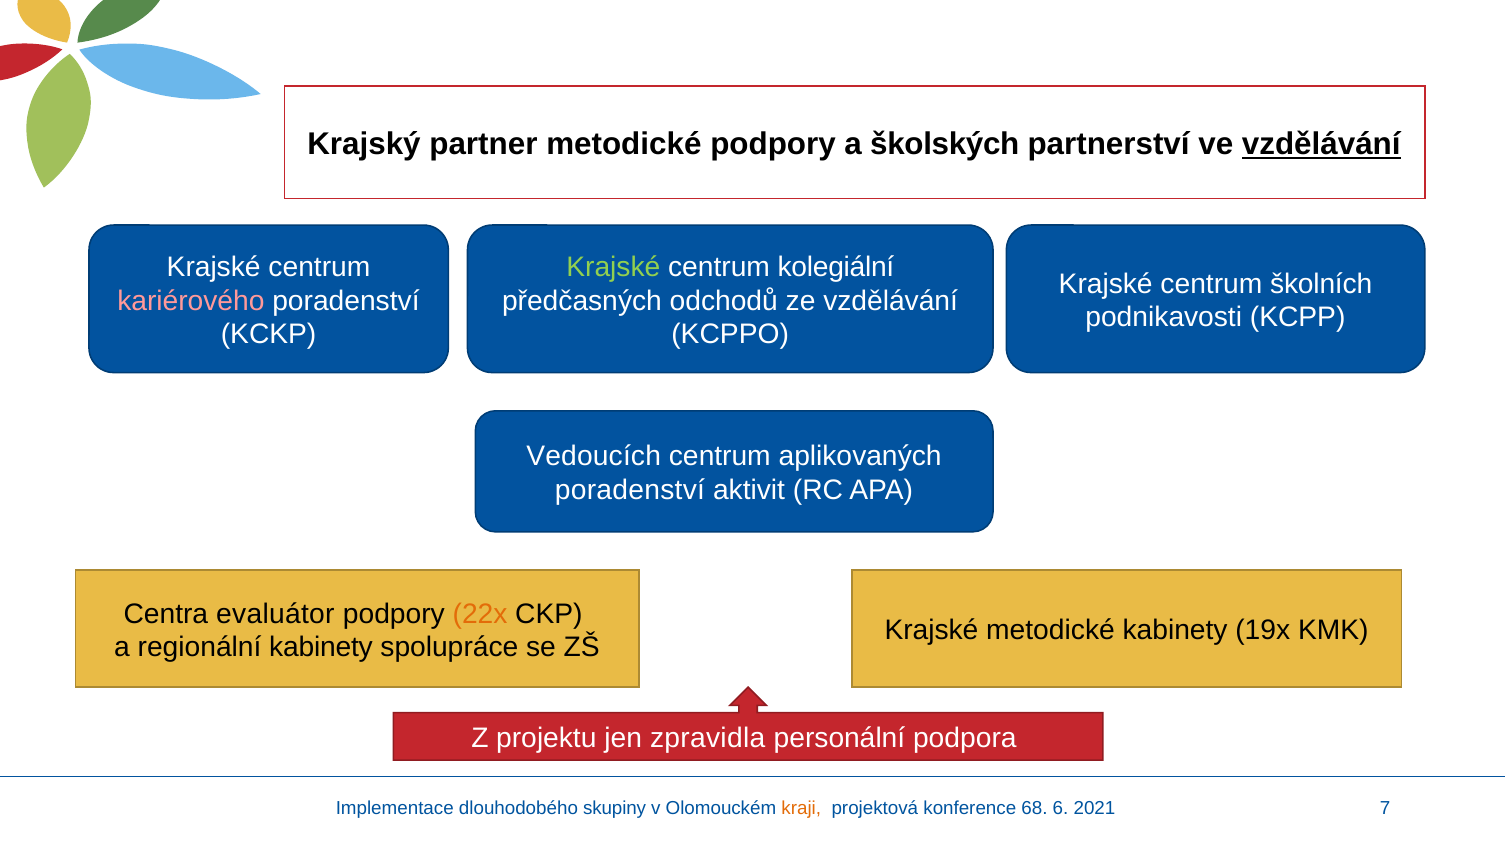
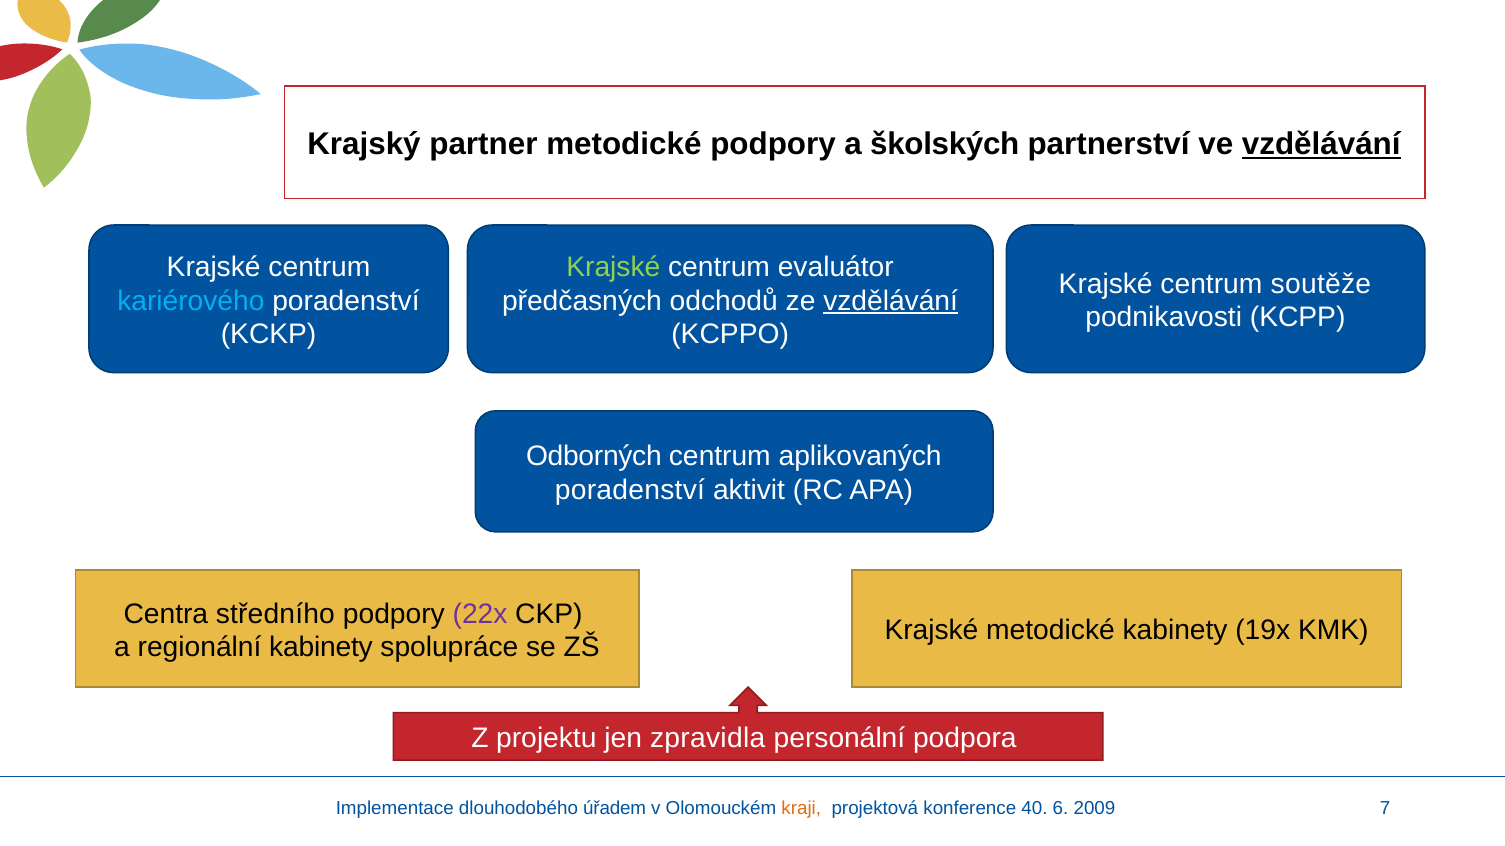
kolegiální: kolegiální -> evaluátor
školních: školních -> soutěže
kariérového colour: pink -> light blue
vzdělávání at (891, 301) underline: none -> present
Vedoucích: Vedoucích -> Odborných
evaluátor: evaluátor -> středního
22x colour: orange -> purple
skupiny: skupiny -> úřadem
68: 68 -> 40
2021: 2021 -> 2009
